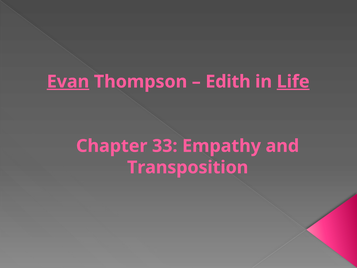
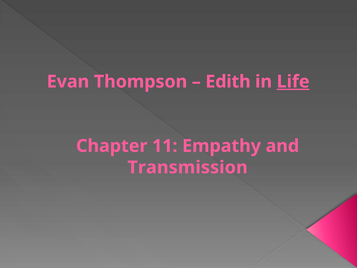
Evan underline: present -> none
33: 33 -> 11
Transposition: Transposition -> Transmission
